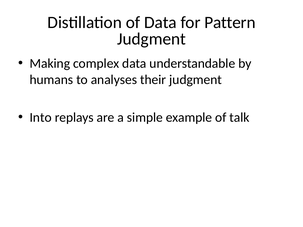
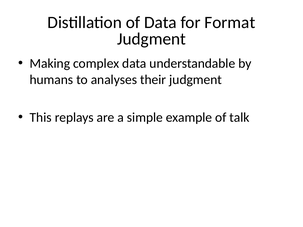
Pattern: Pattern -> Format
Into: Into -> This
